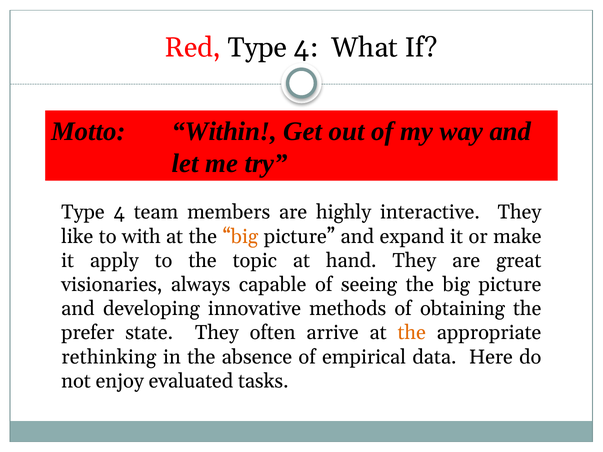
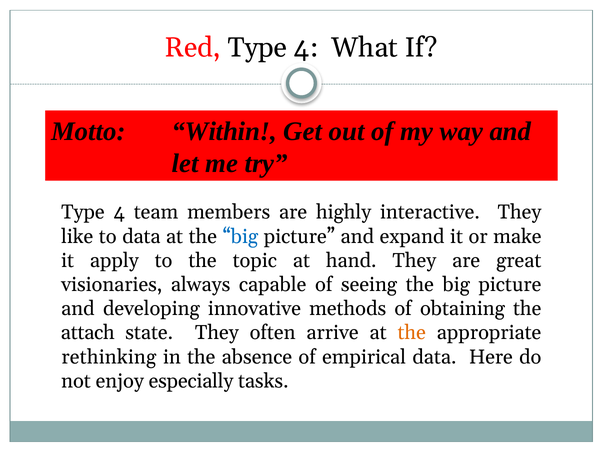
to with: with -> data
big at (240, 237) colour: orange -> blue
prefer: prefer -> attach
evaluated: evaluated -> especially
